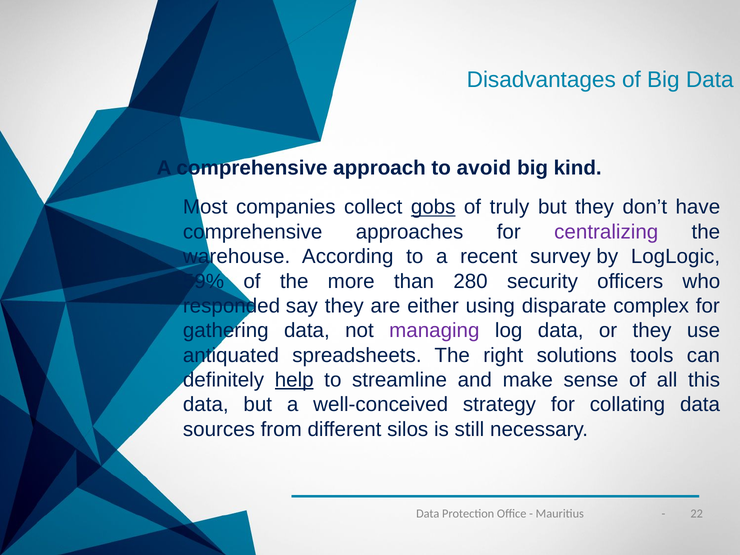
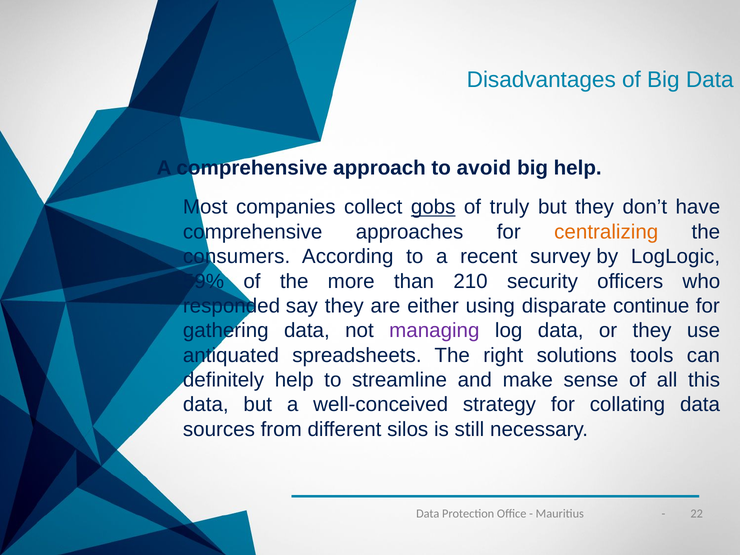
big kind: kind -> help
centralizing colour: purple -> orange
warehouse: warehouse -> consumers
280: 280 -> 210
complex: complex -> continue
help at (294, 380) underline: present -> none
